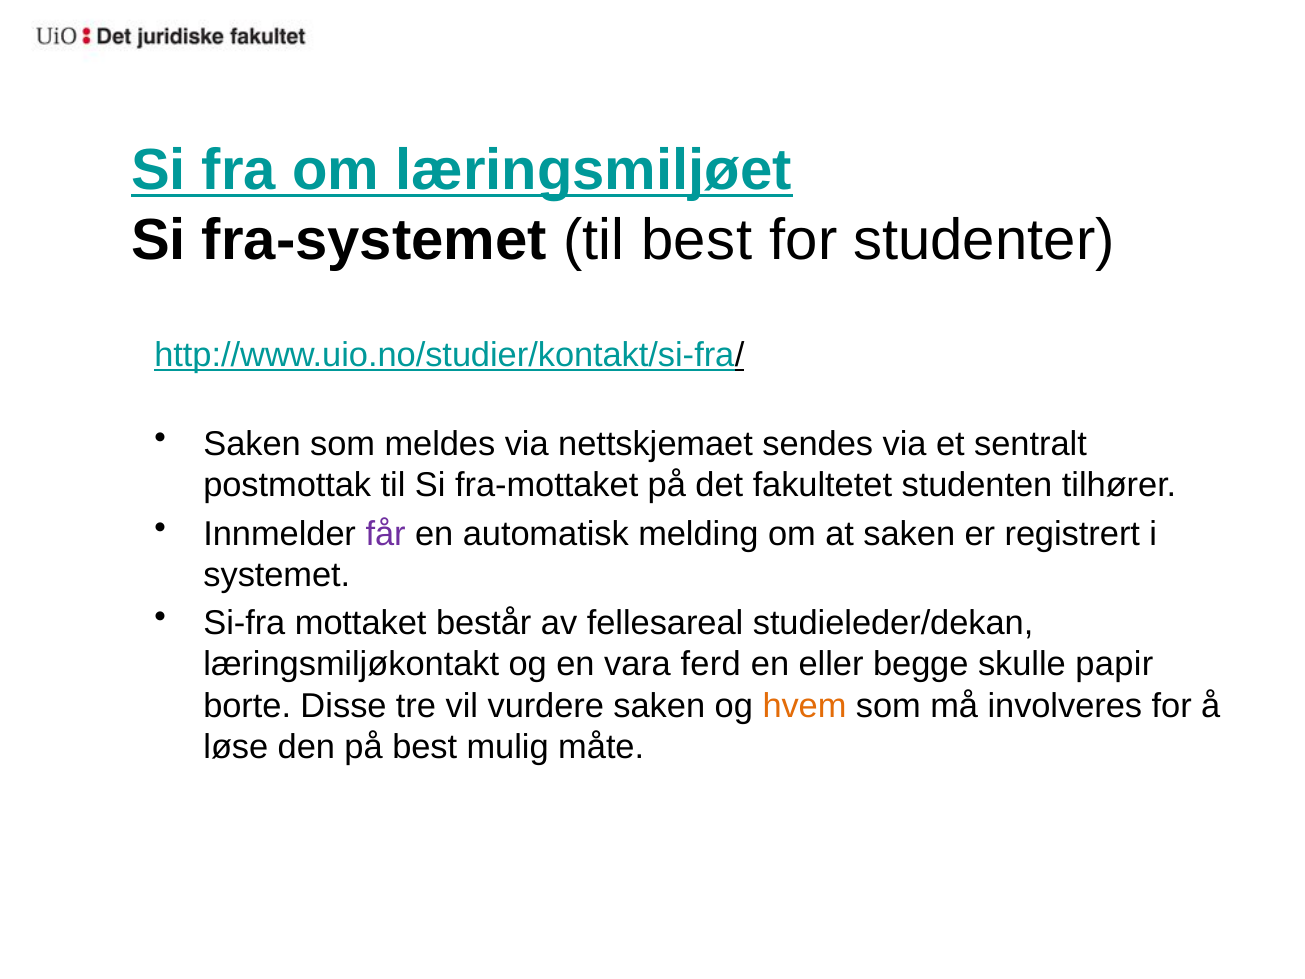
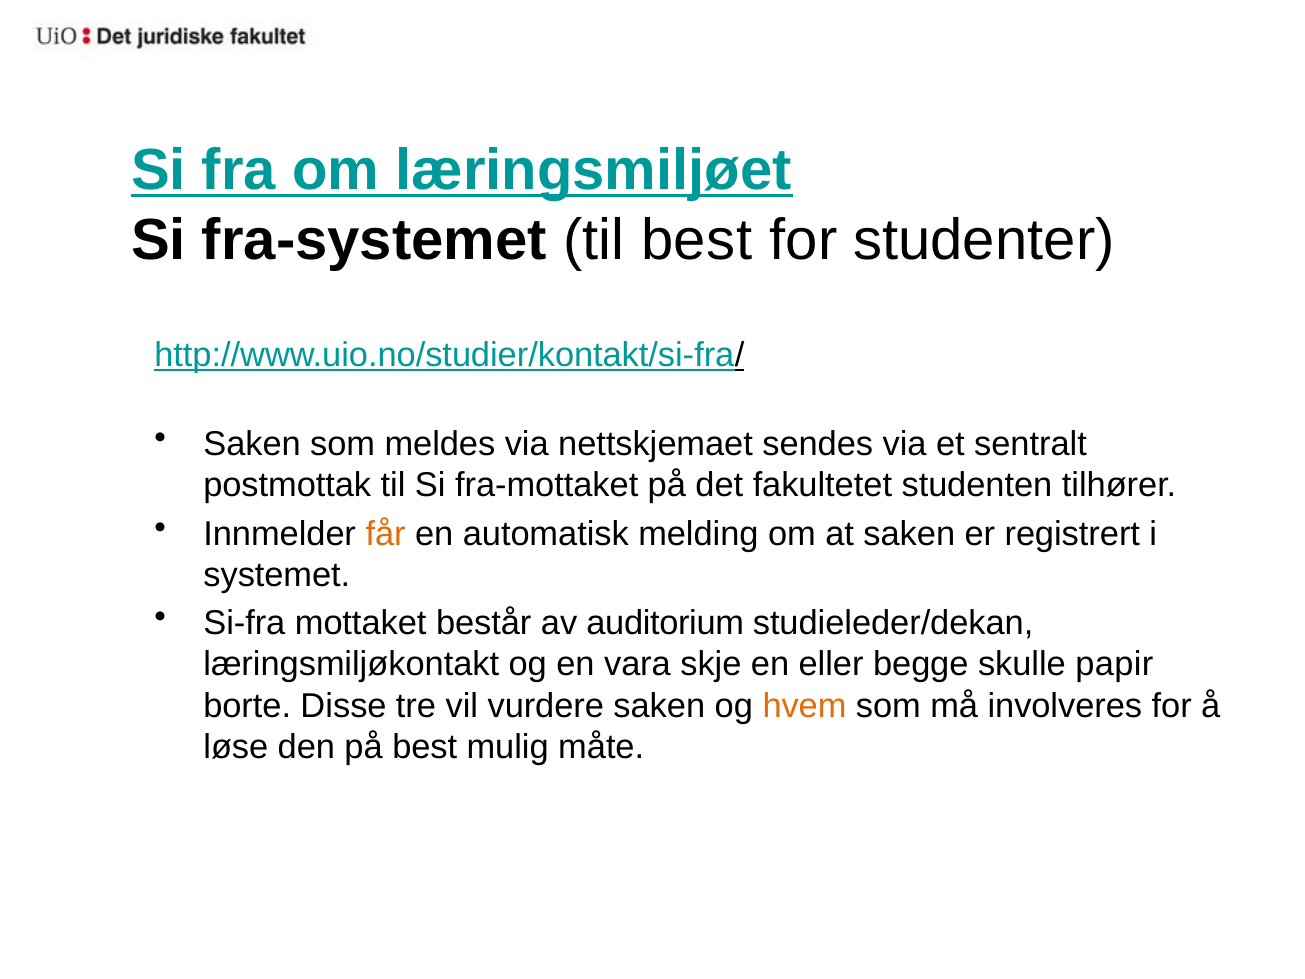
får colour: purple -> orange
fellesareal: fellesareal -> auditorium
ferd: ferd -> skje
